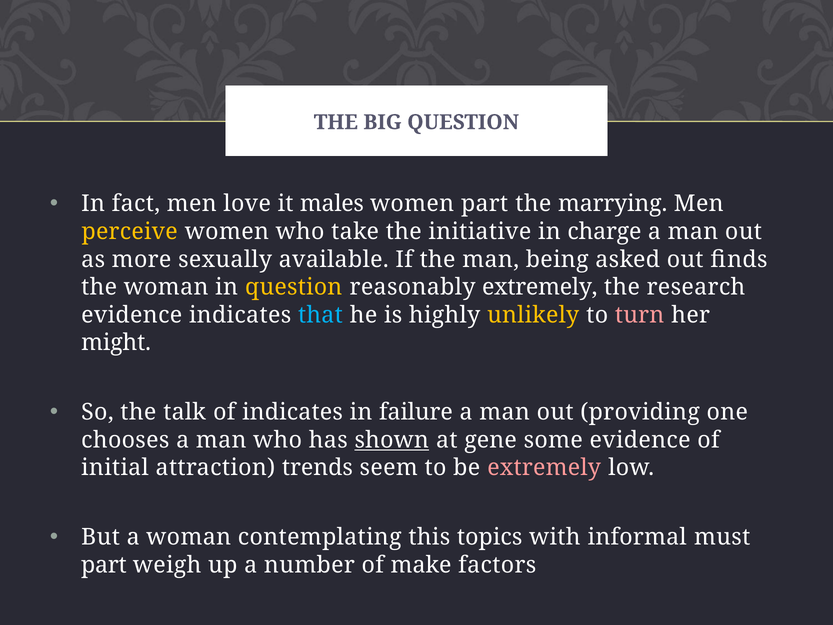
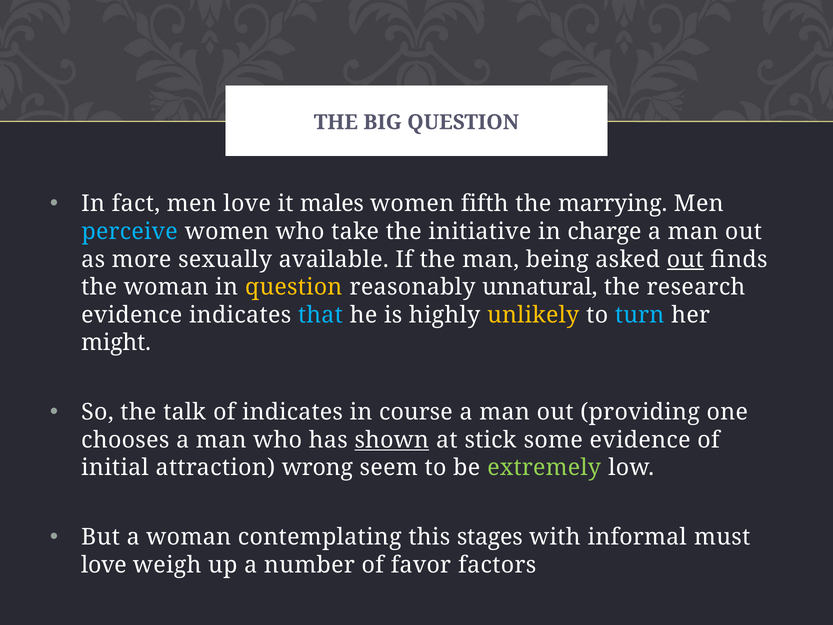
women part: part -> fifth
perceive colour: yellow -> light blue
out at (685, 259) underline: none -> present
reasonably extremely: extremely -> unnatural
turn colour: pink -> light blue
failure: failure -> course
gene: gene -> stick
trends: trends -> wrong
extremely at (544, 468) colour: pink -> light green
topics: topics -> stages
part at (104, 565): part -> love
make: make -> favor
